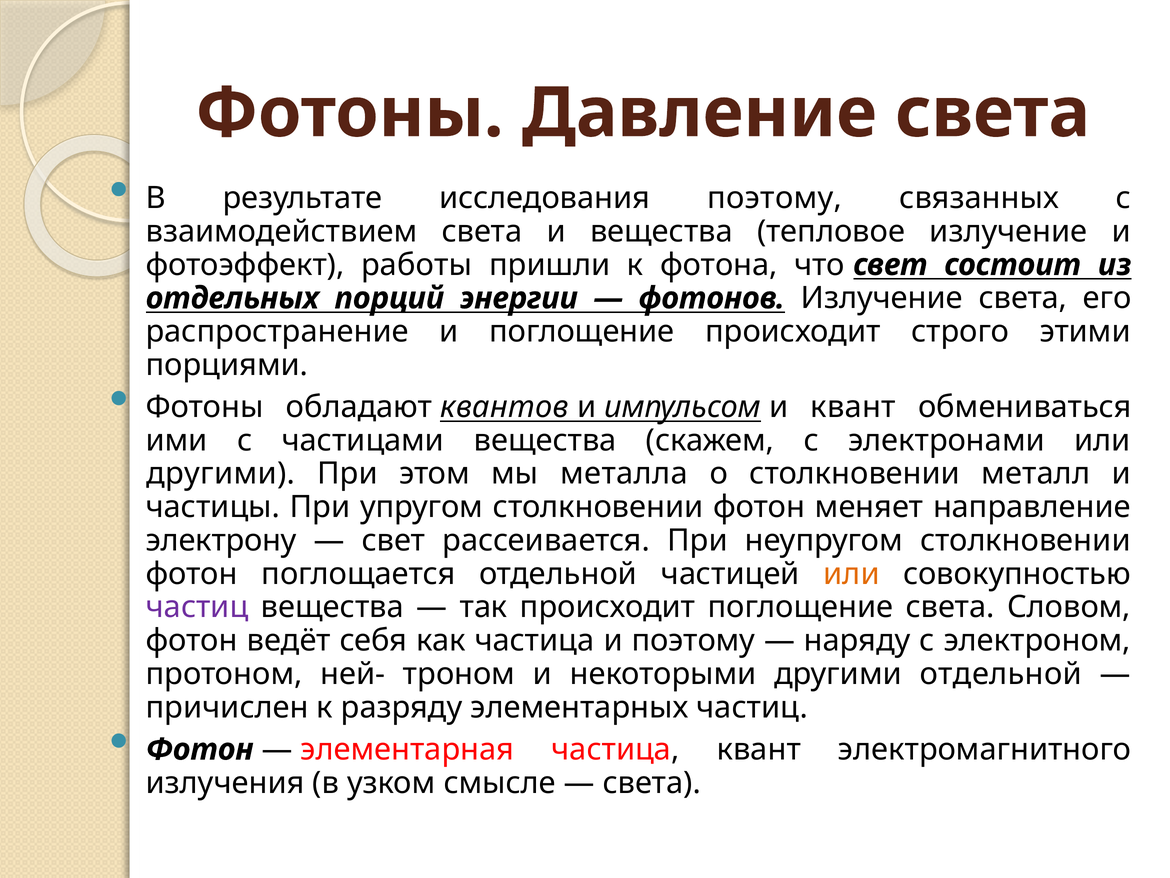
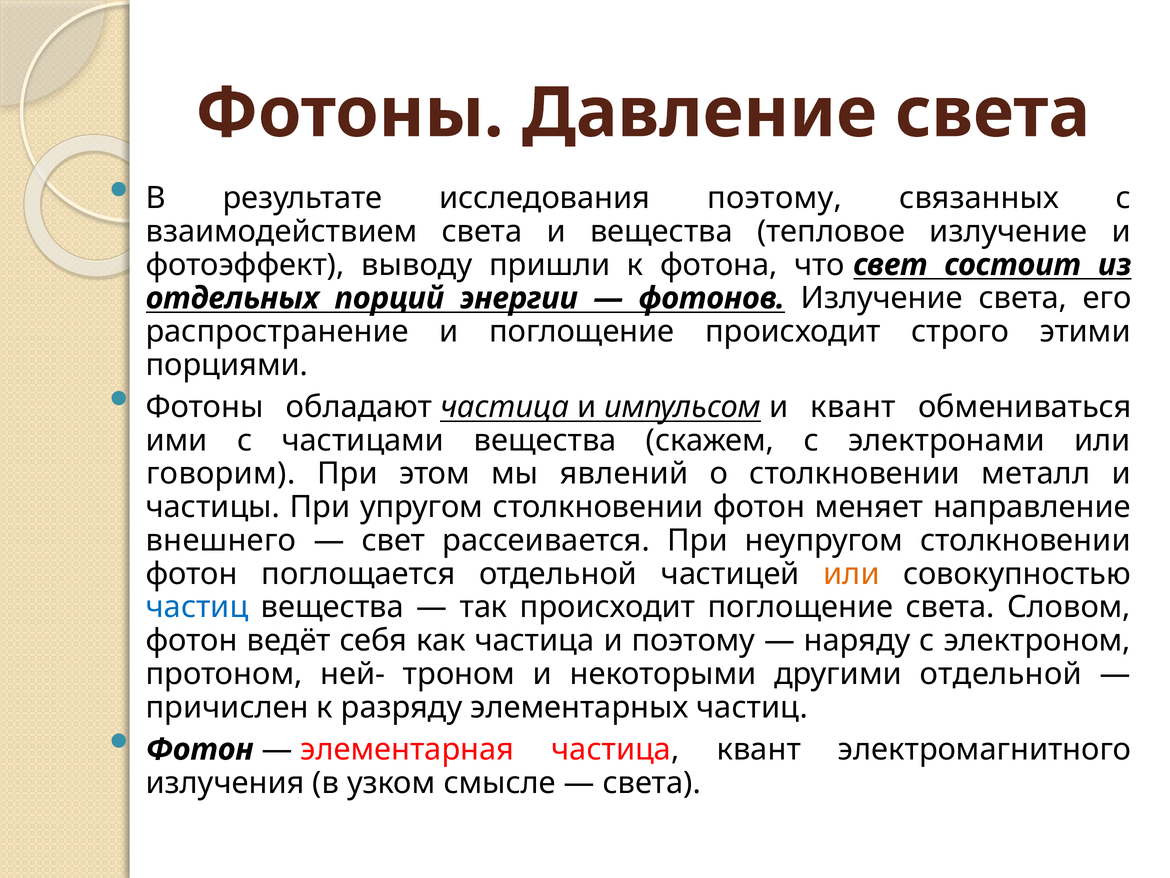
работы: работы -> выводу
обладают квантов: квантов -> частица
другими at (221, 474): другими -> говорим
металла: металла -> явлений
электрону: электрону -> внешнего
частиц at (197, 607) colour: purple -> blue
